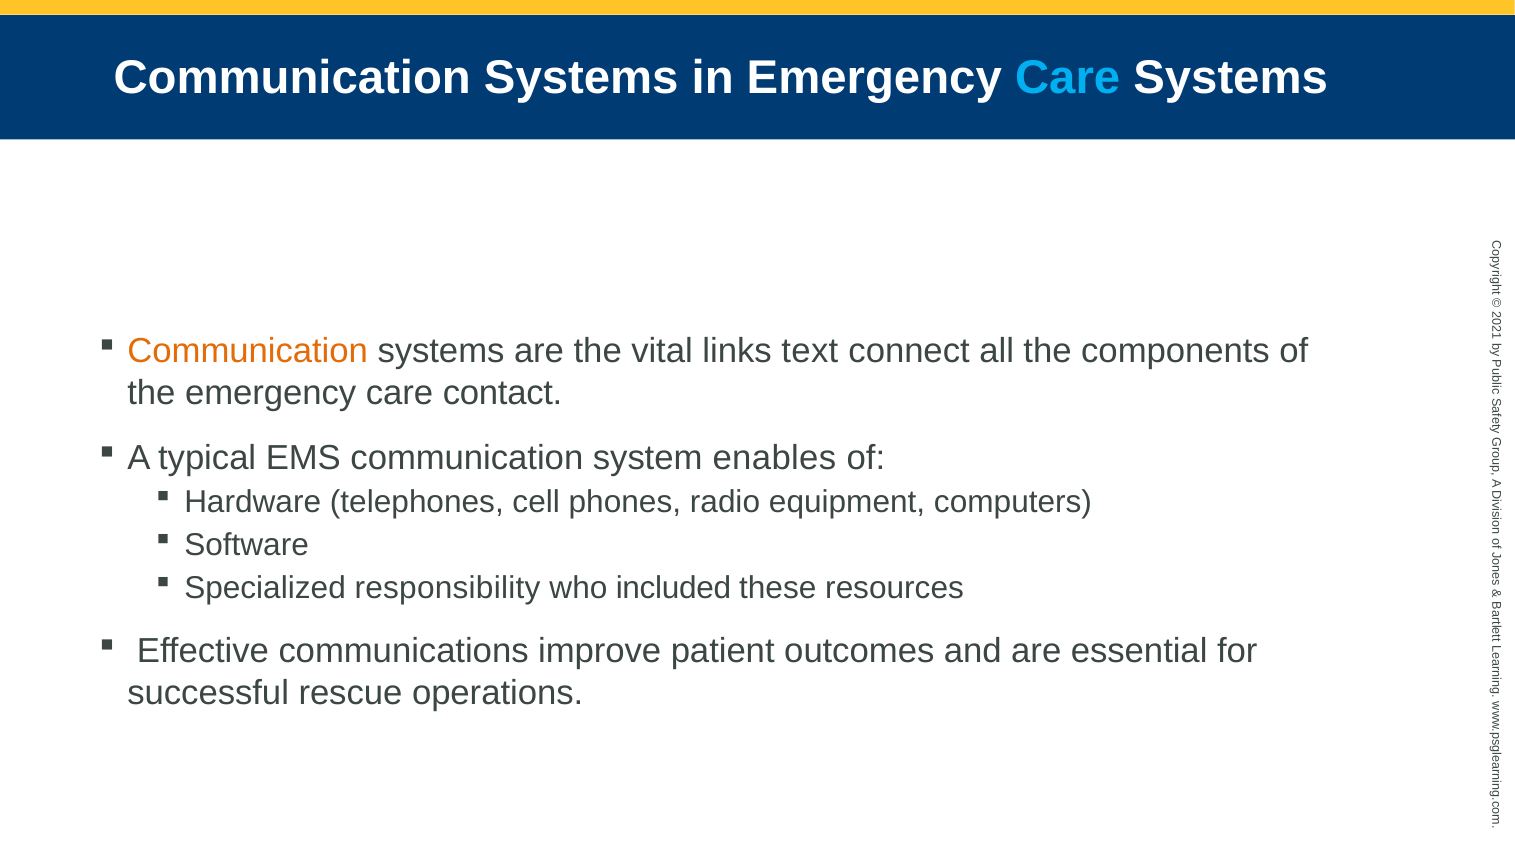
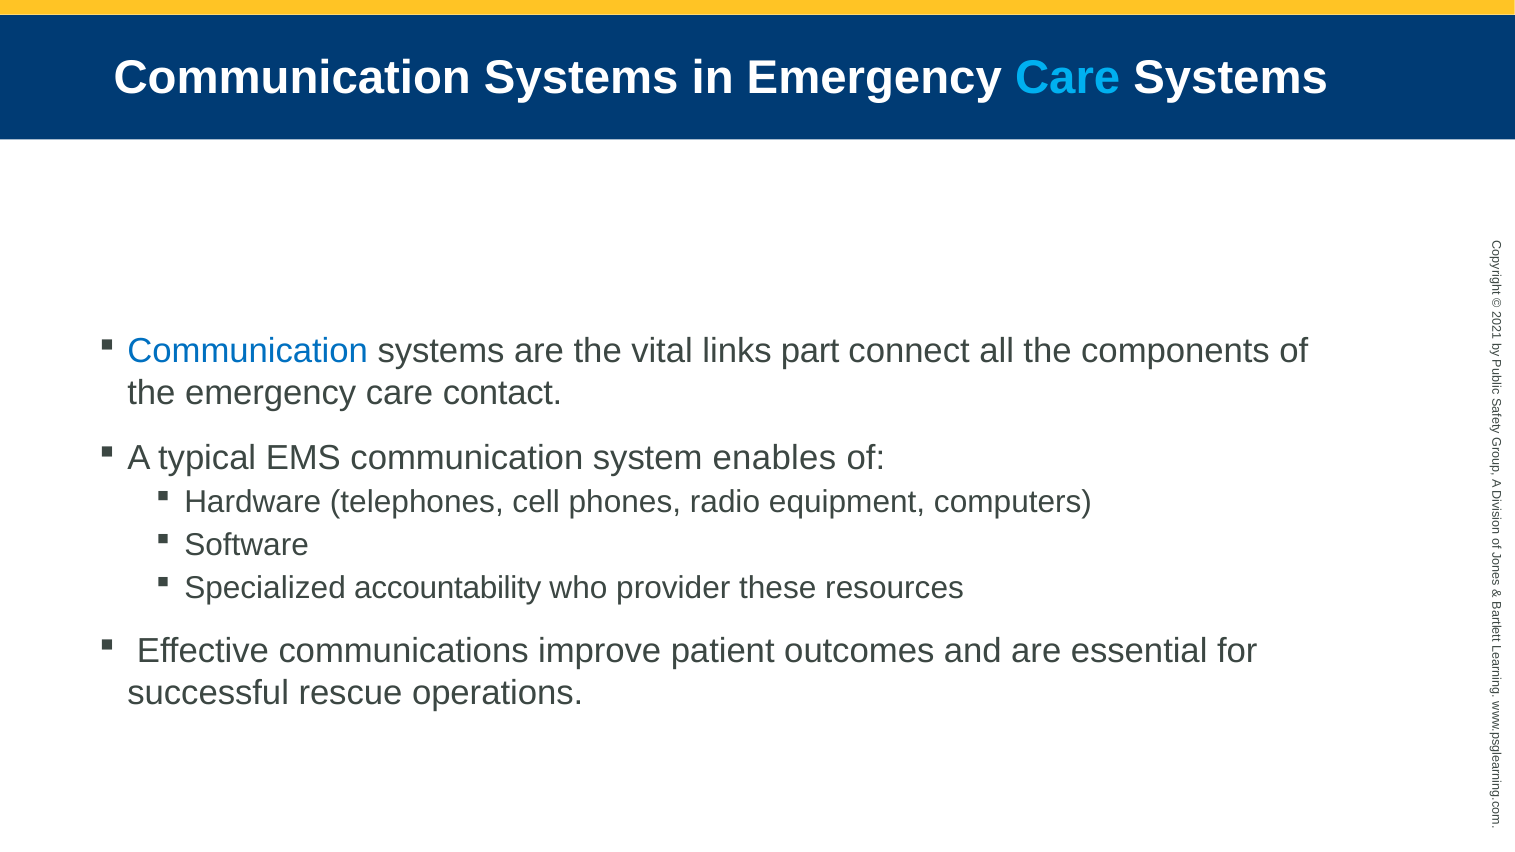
Communication at (248, 351) colour: orange -> blue
text: text -> part
responsibility: responsibility -> accountability
included: included -> provider
